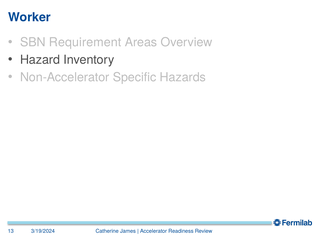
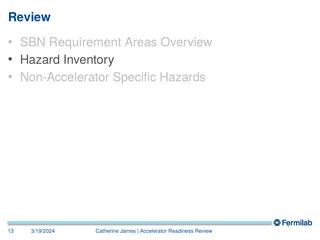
Worker at (29, 17): Worker -> Review
